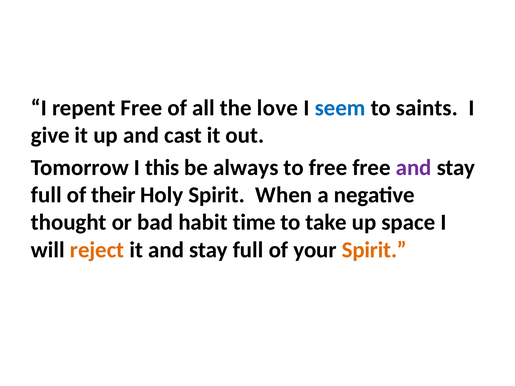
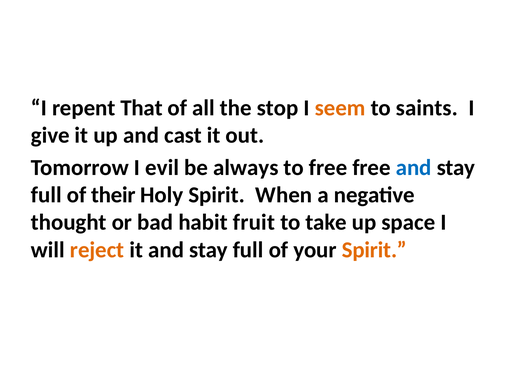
repent Free: Free -> That
love: love -> stop
seem colour: blue -> orange
this: this -> evil
and at (414, 168) colour: purple -> blue
time: time -> fruit
